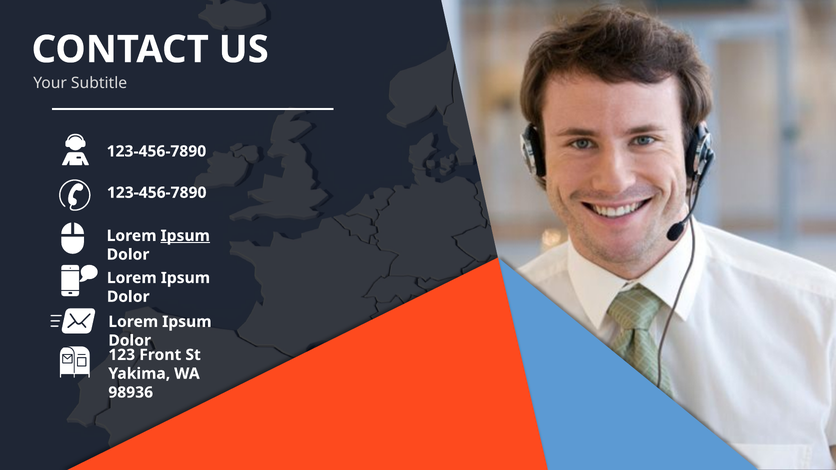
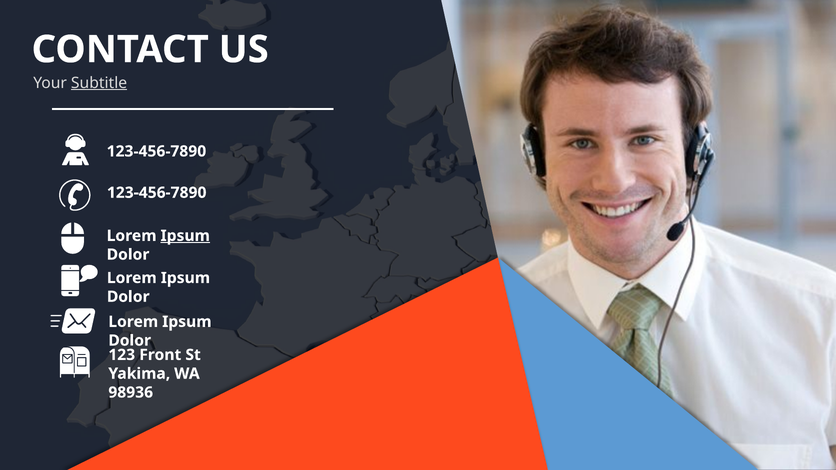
Subtitle underline: none -> present
